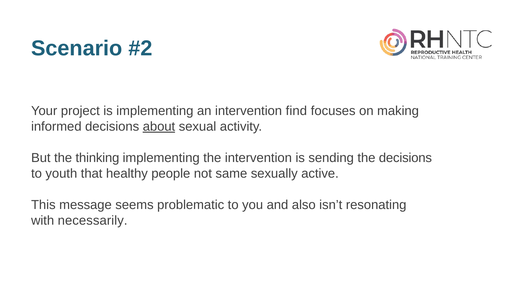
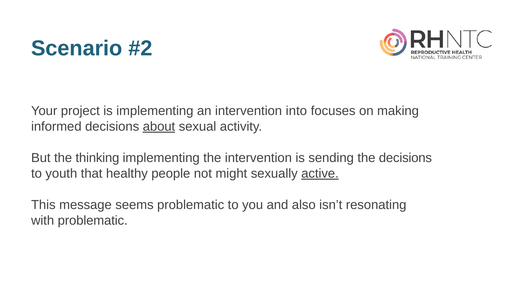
find: find -> into
same: same -> might
active underline: none -> present
with necessarily: necessarily -> problematic
